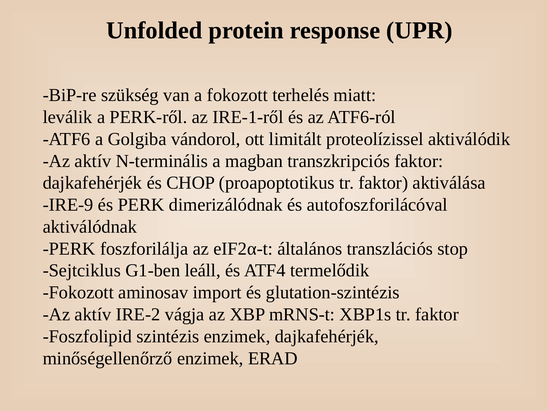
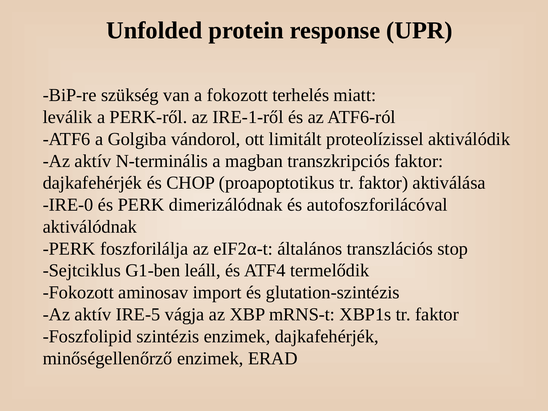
IRE-9: IRE-9 -> IRE-0
IRE-2: IRE-2 -> IRE-5
